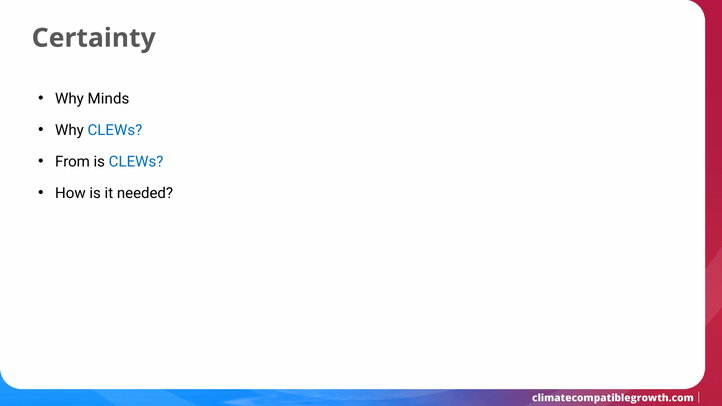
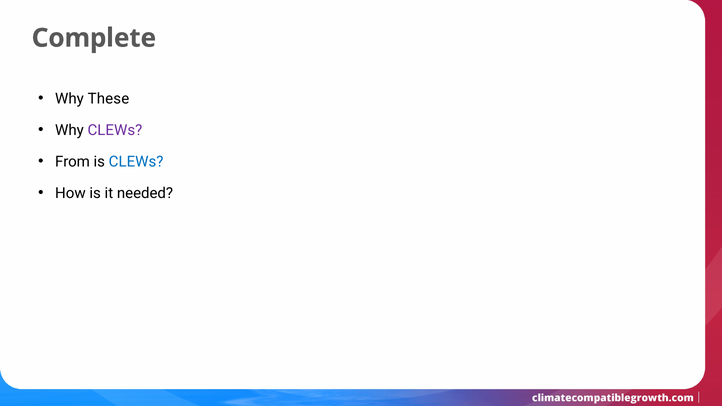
Certainty: Certainty -> Complete
Minds: Minds -> These
CLEWs at (115, 130) colour: blue -> purple
